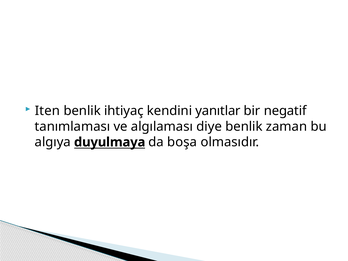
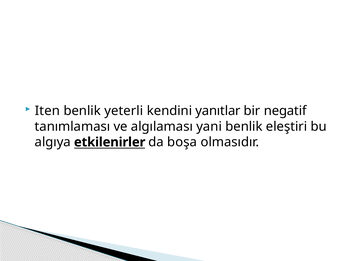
ihtiyaç: ihtiyaç -> yeterli
diye: diye -> yani
zaman: zaman -> eleştiri
duyulmaya: duyulmaya -> etkilenirler
